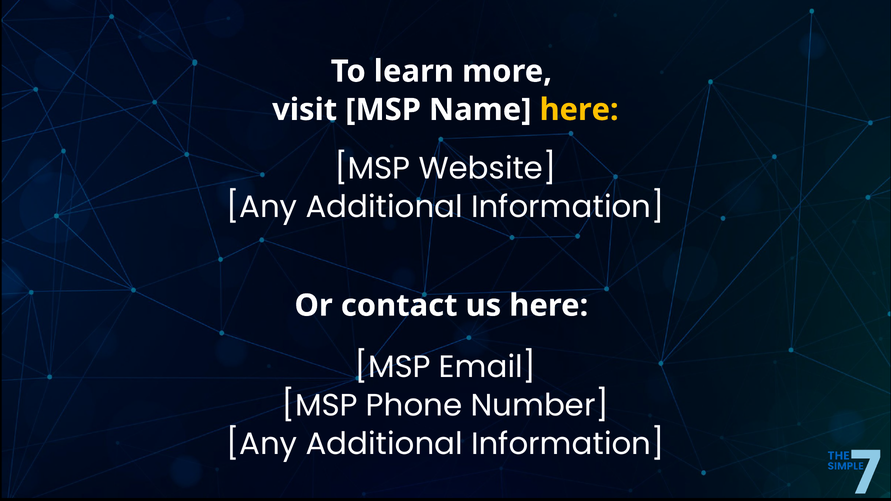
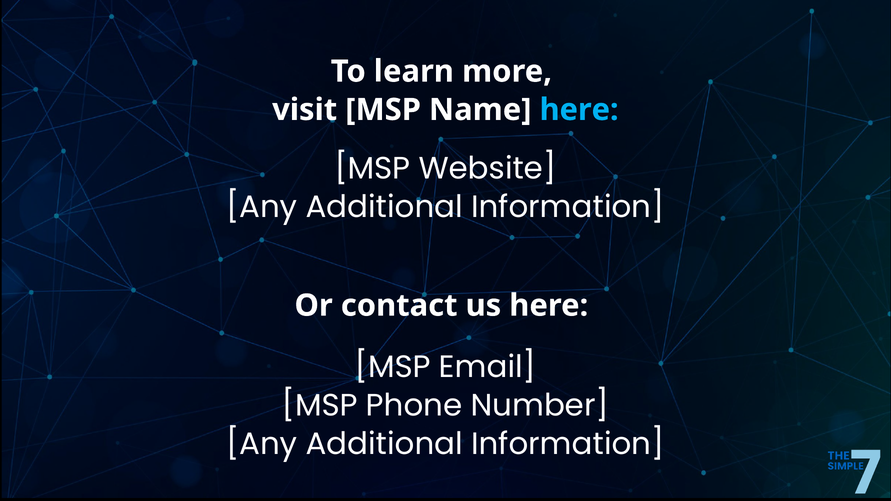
here at (579, 110) colour: yellow -> light blue
